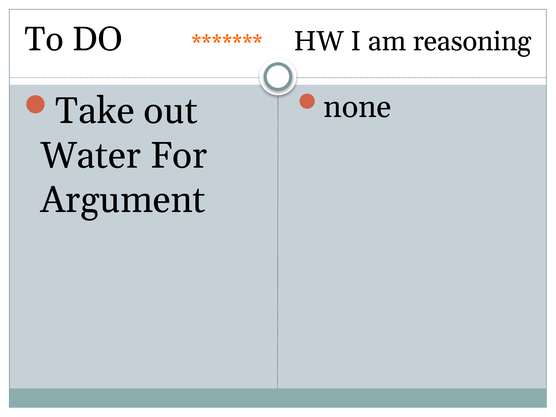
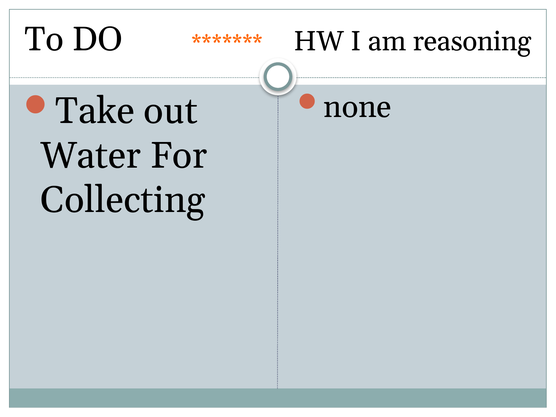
Argument: Argument -> Collecting
